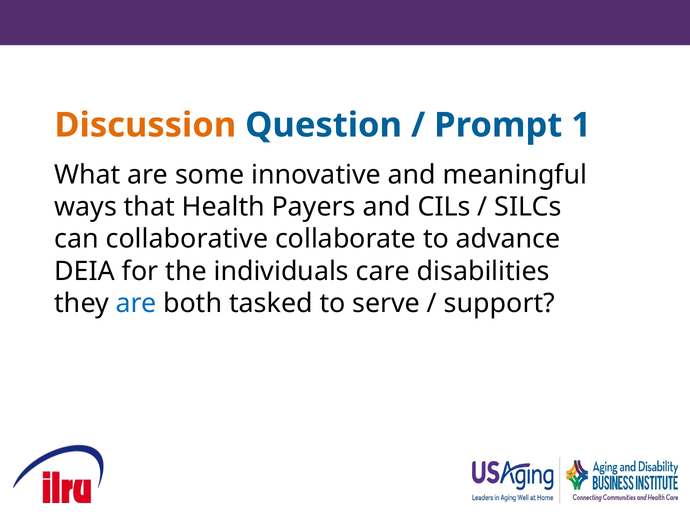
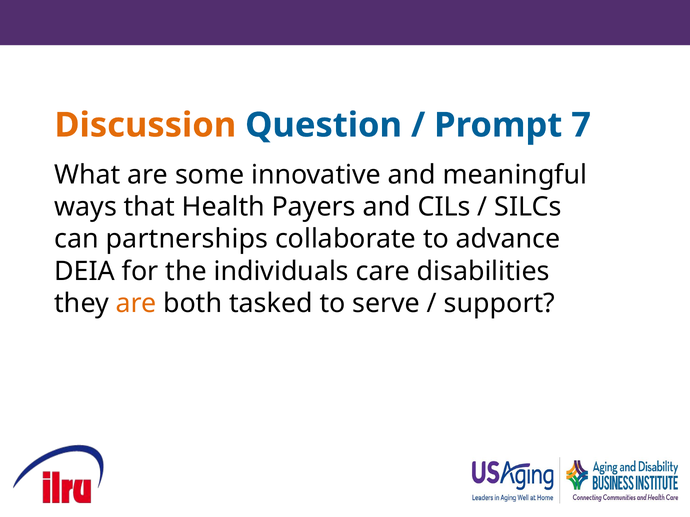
1: 1 -> 7
collaborative: collaborative -> partnerships
are at (136, 304) colour: blue -> orange
